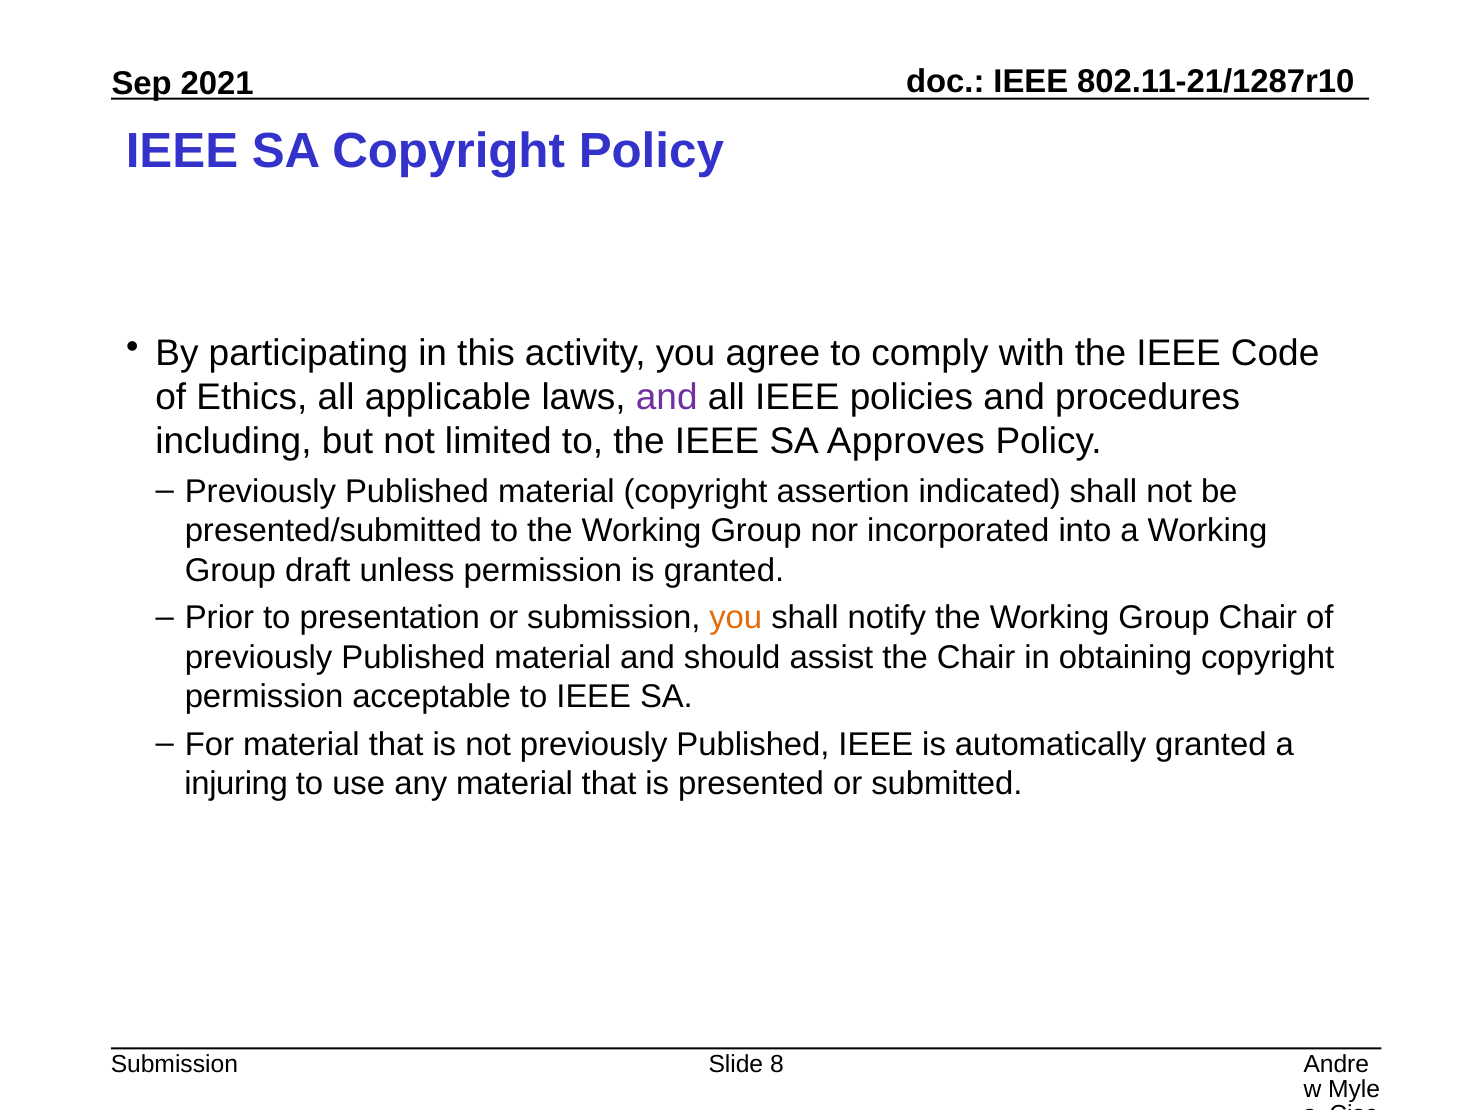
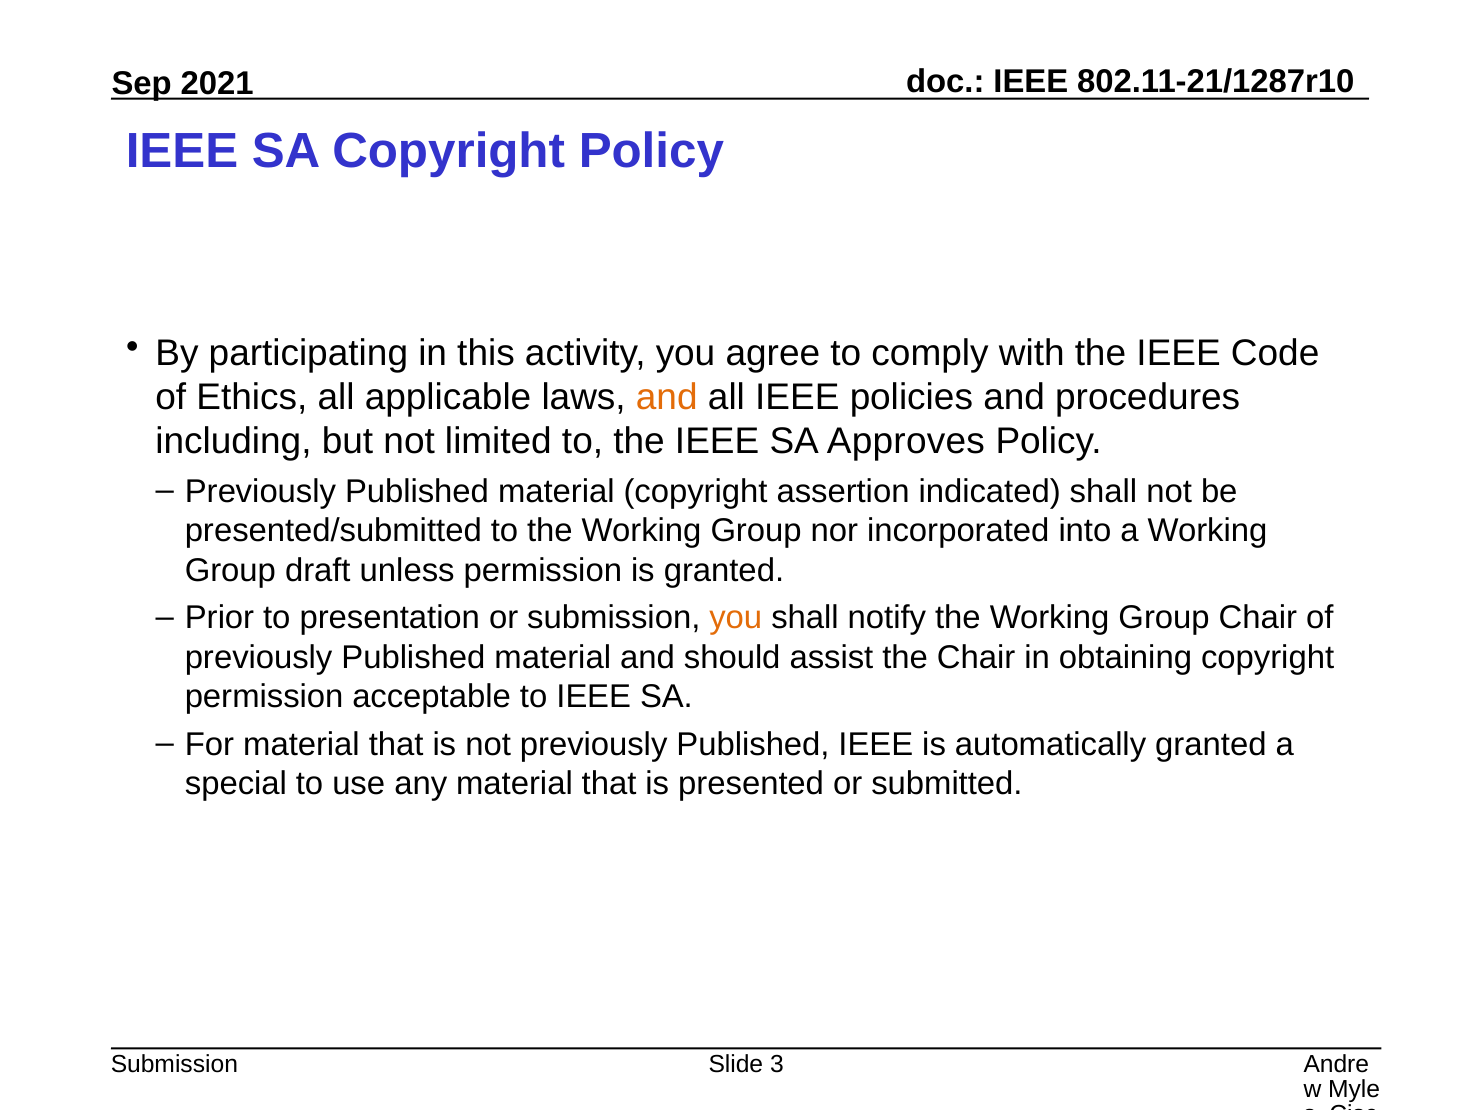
and at (667, 397) colour: purple -> orange
injuring: injuring -> special
8: 8 -> 3
